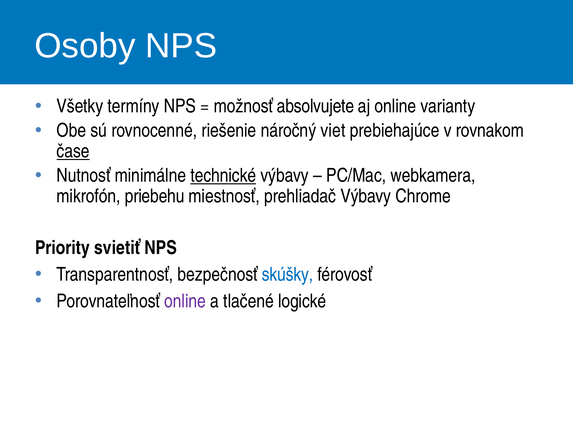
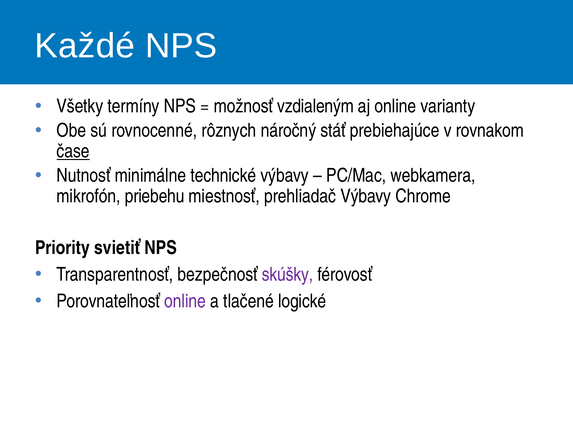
Osoby: Osoby -> Každé
absolvujete: absolvujete -> vzdialeným
riešenie: riešenie -> rôznych
viet: viet -> stáť
technické underline: present -> none
skúšky colour: blue -> purple
